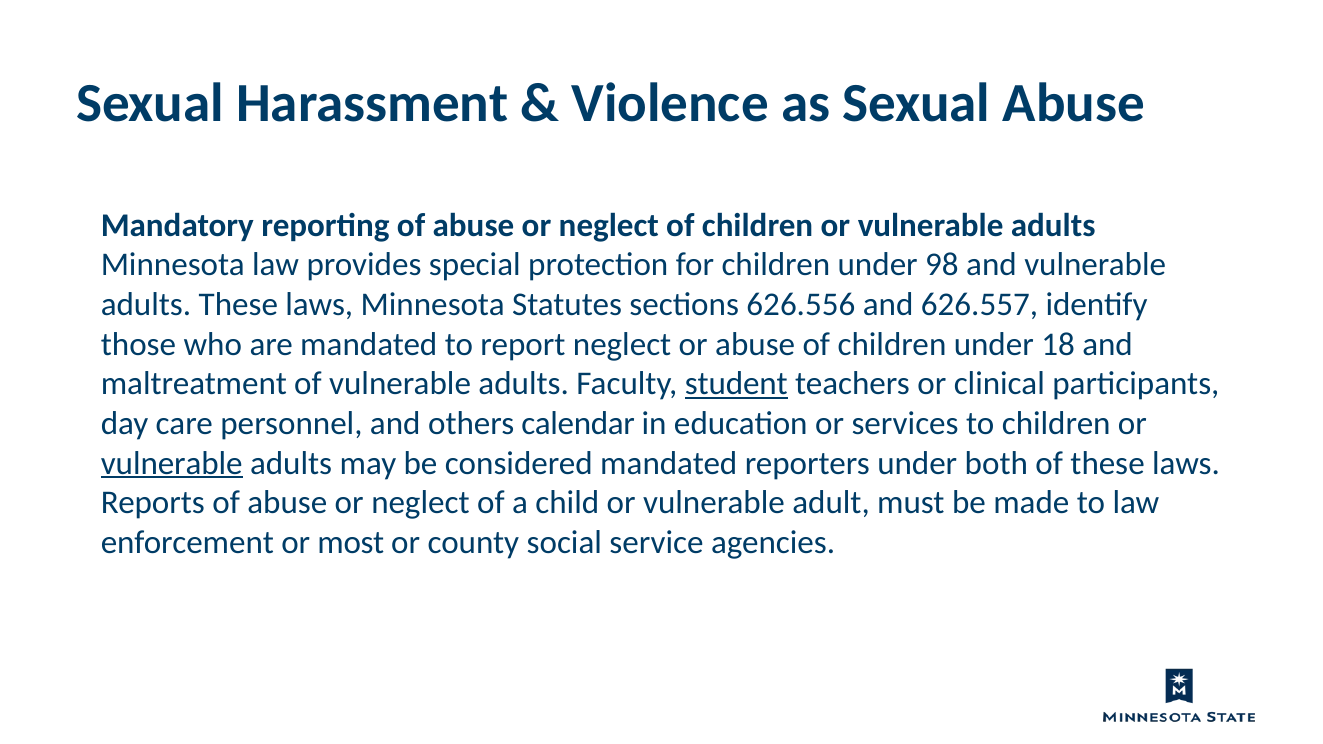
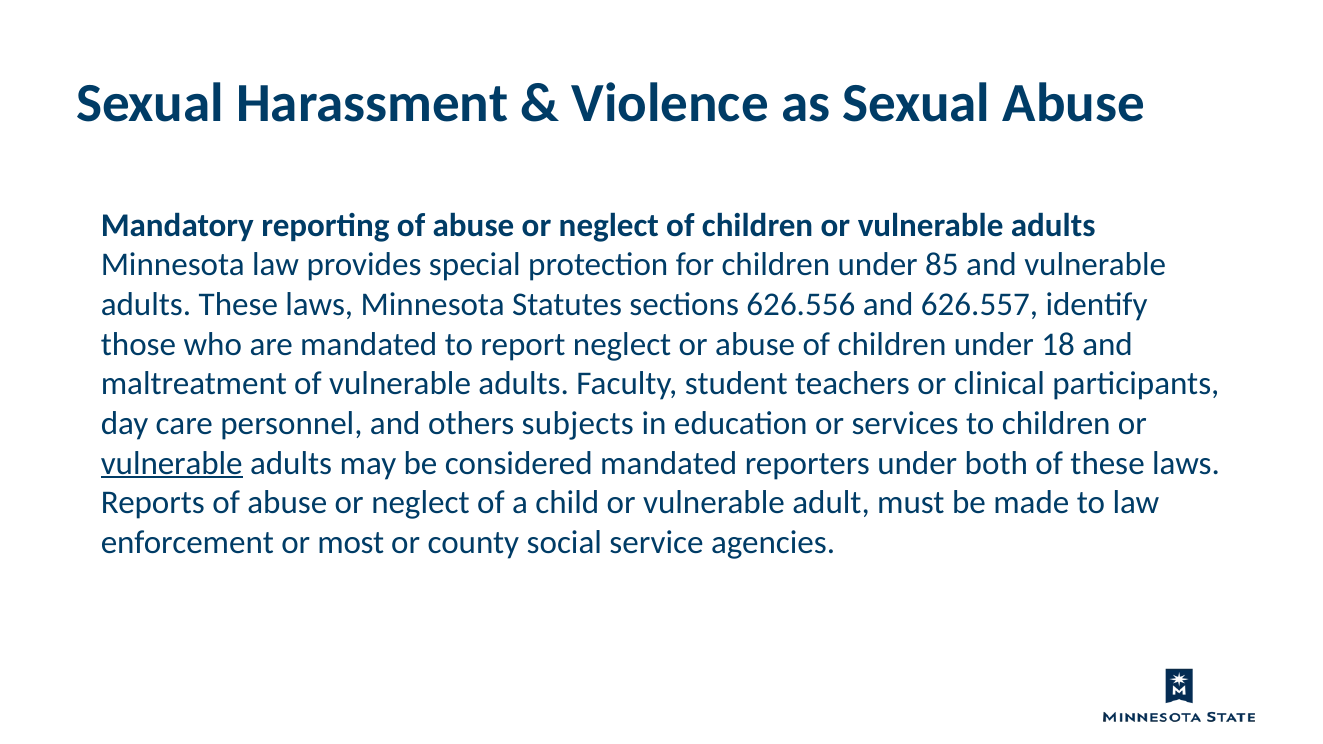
98: 98 -> 85
student underline: present -> none
calendar: calendar -> subjects
